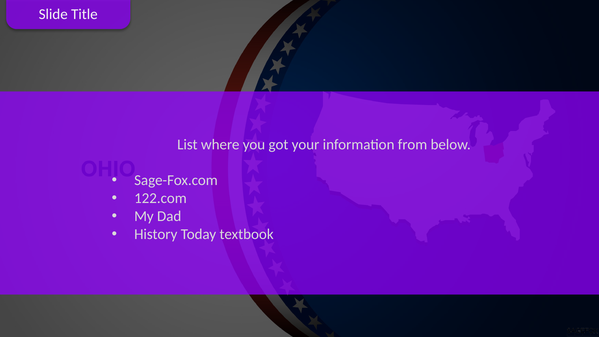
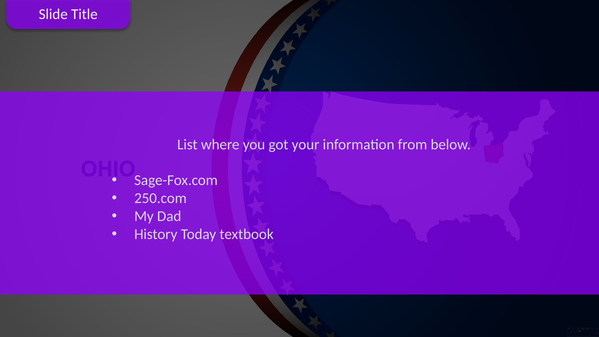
122.com: 122.com -> 250.com
